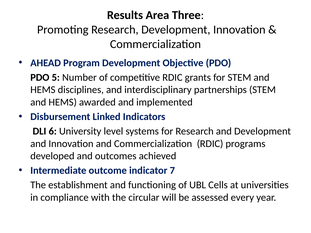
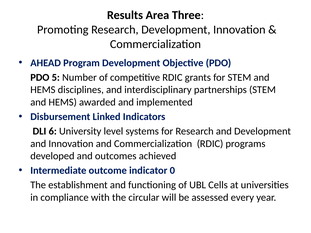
7: 7 -> 0
